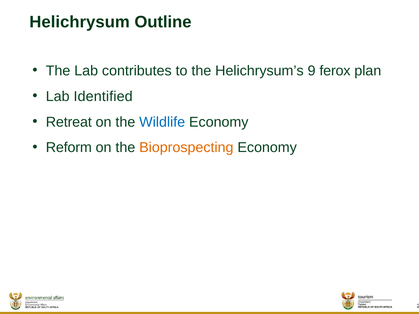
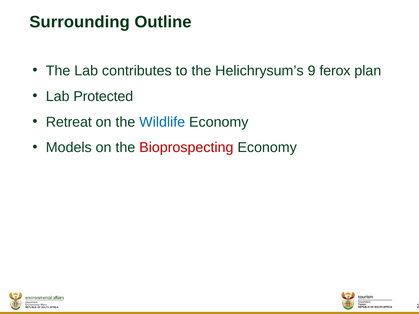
Helichrysum: Helichrysum -> Surrounding
Identified: Identified -> Protected
Reform: Reform -> Models
Bioprospecting colour: orange -> red
